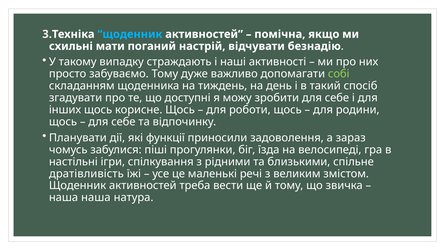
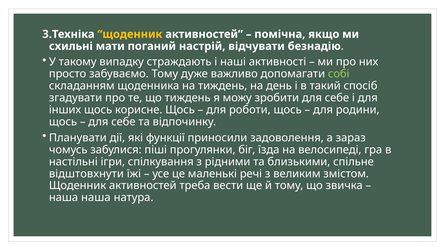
щоденник at (130, 34) colour: light blue -> yellow
що доступні: доступні -> тиждень
дратівливість: дратівливість -> відштовхнути
